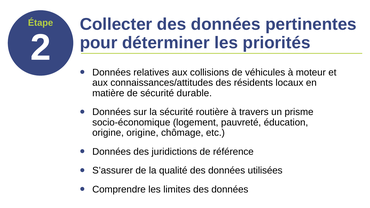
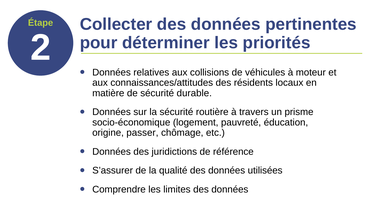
origine origine: origine -> passer
